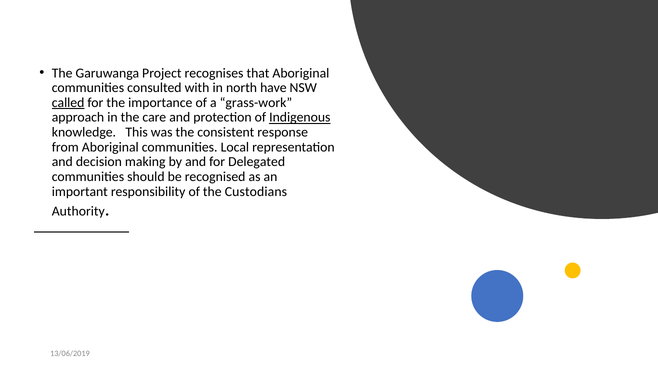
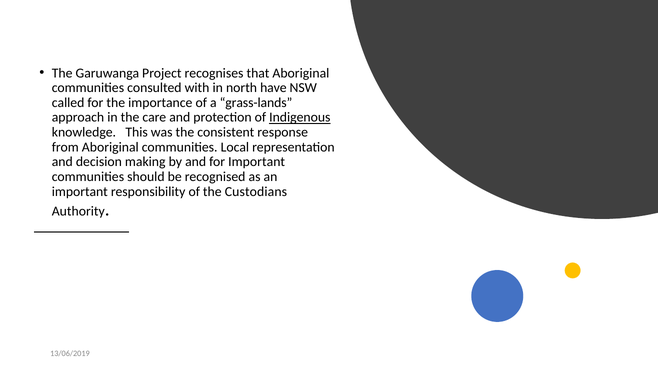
called underline: present -> none
grass-work: grass-work -> grass-lands
for Delegated: Delegated -> Important
